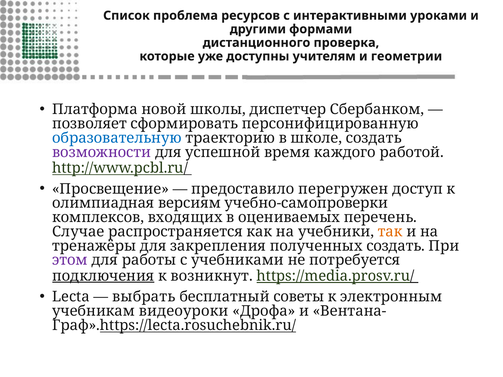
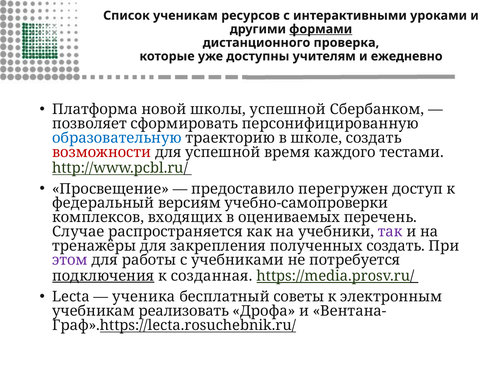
проблема: проблема -> ученикам
формами underline: none -> present
геометрии: геометрии -> ежедневно
школы диспетчер: диспетчер -> успешной
возможности colour: purple -> red
работой: работой -> тестами
олимпиадная: олимпиадная -> федеральный
так colour: orange -> purple
возникнут: возникнут -> созданная
выбрать: выбрать -> ученика
видеоуроки: видеоуроки -> реализовать
